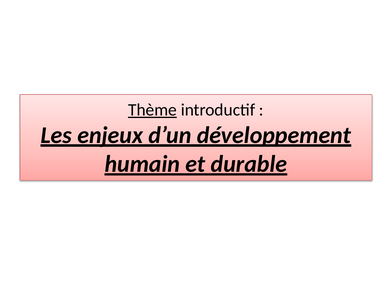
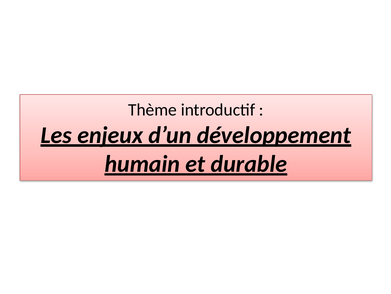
Thème underline: present -> none
